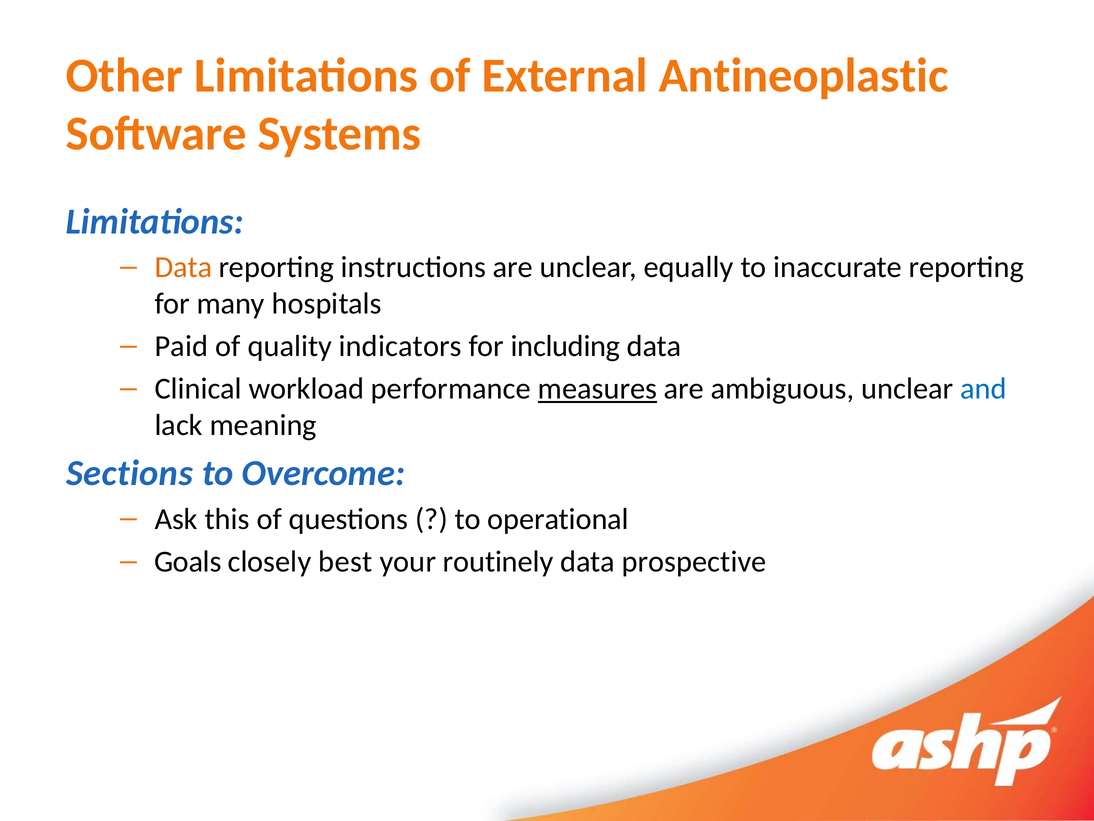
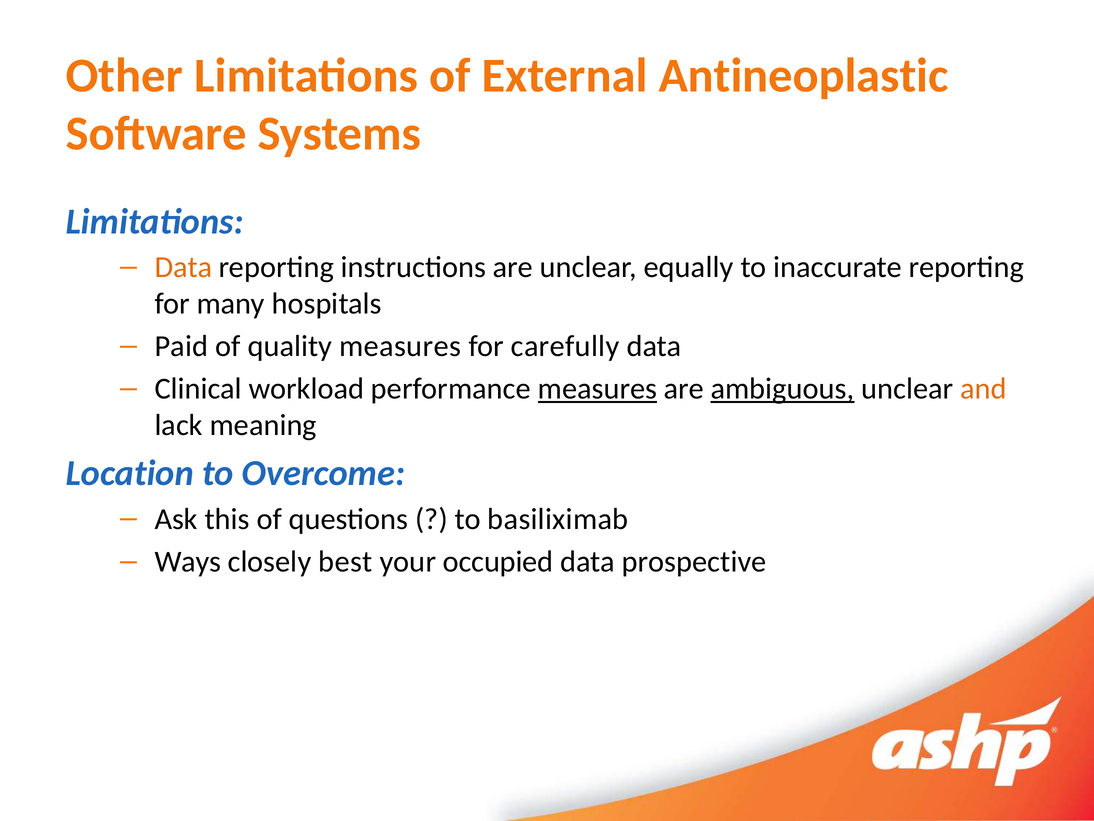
quality indicators: indicators -> measures
including: including -> carefully
ambiguous underline: none -> present
and colour: blue -> orange
Sections: Sections -> Location
operational: operational -> basiliximab
Goals: Goals -> Ways
routinely: routinely -> occupied
